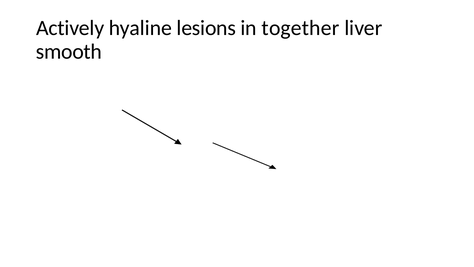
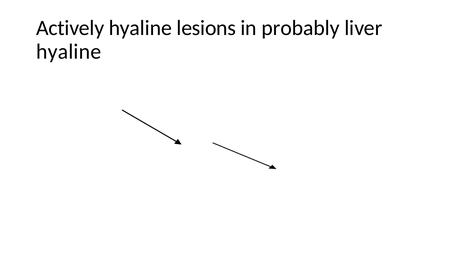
together: together -> probably
smooth at (69, 52): smooth -> hyaline
